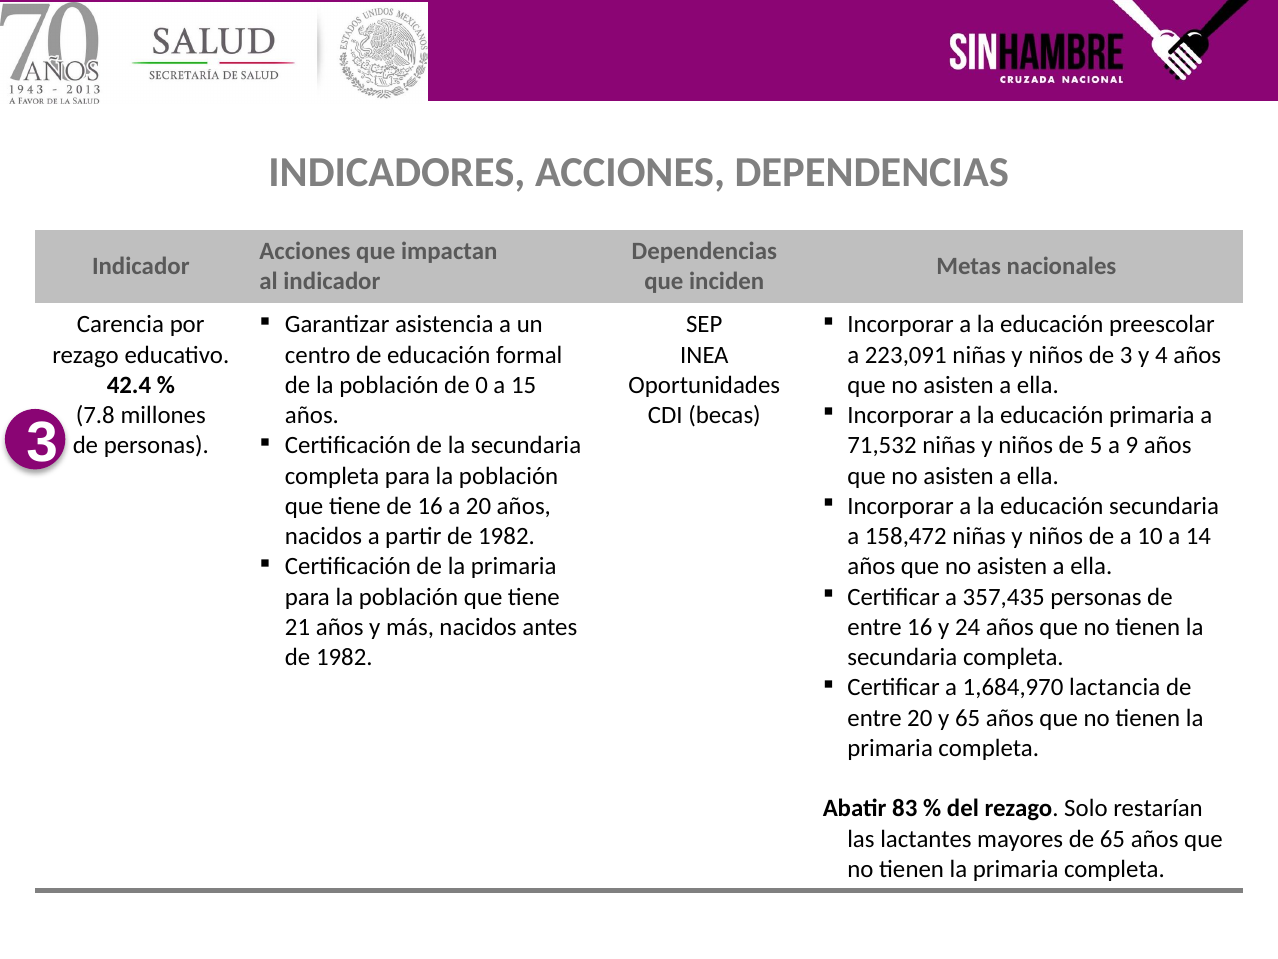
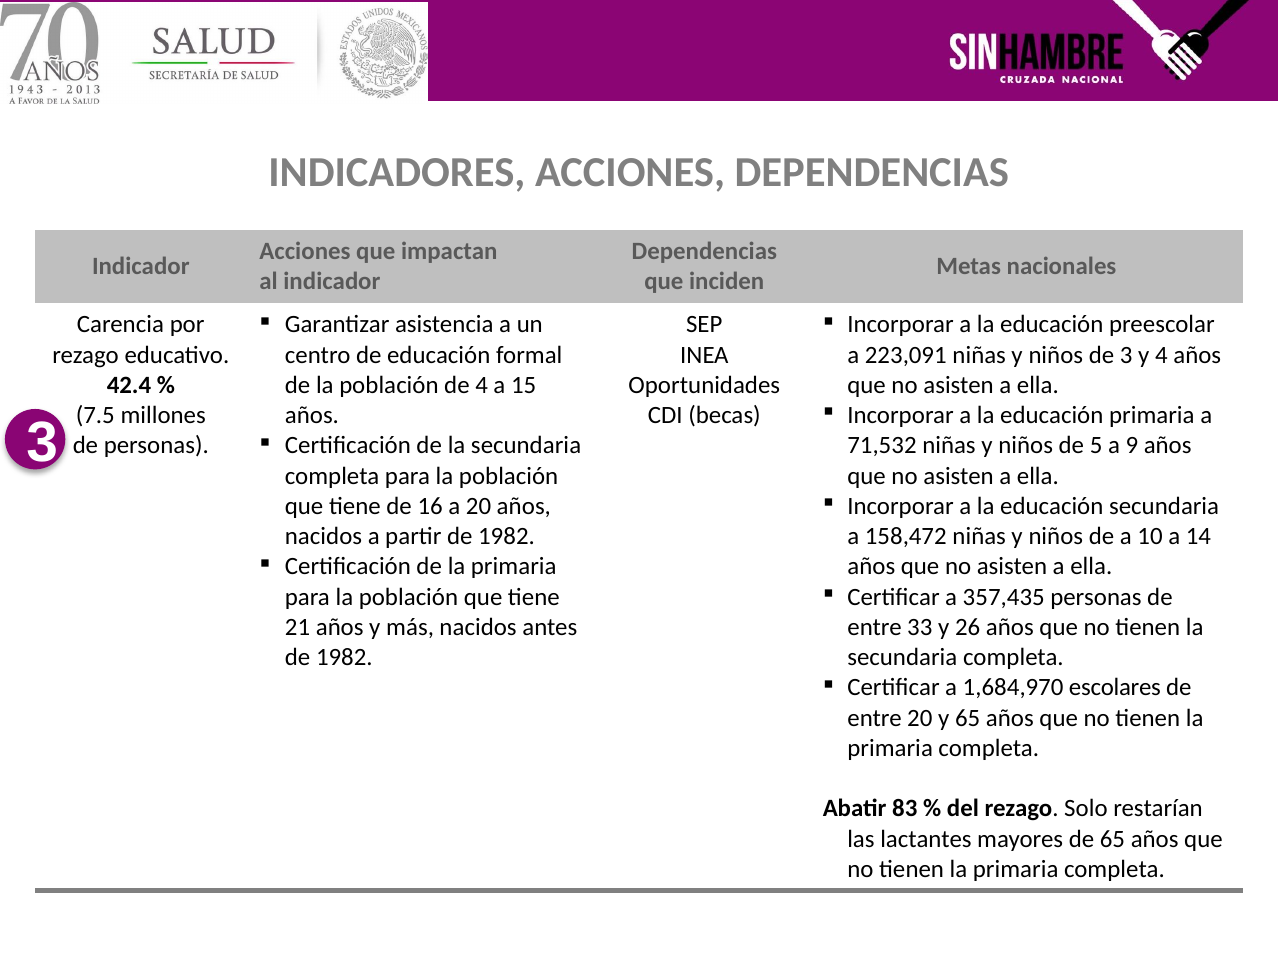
de 0: 0 -> 4
7.8: 7.8 -> 7.5
entre 16: 16 -> 33
24: 24 -> 26
lactancia: lactancia -> escolares
